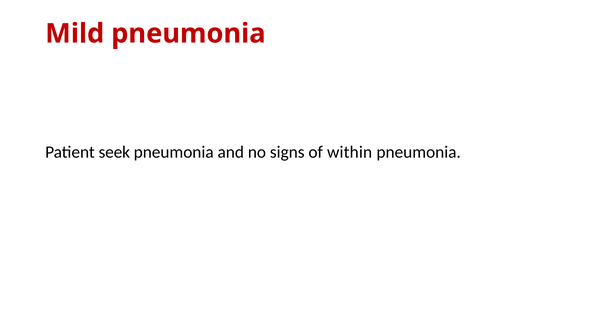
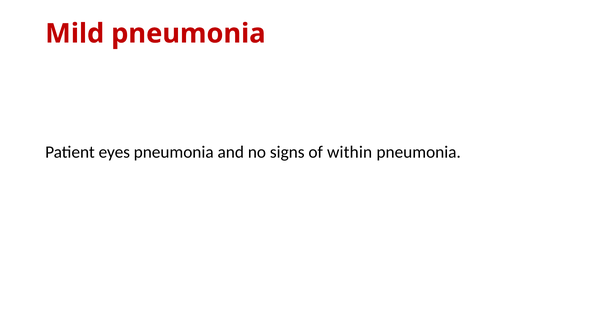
seek: seek -> eyes
